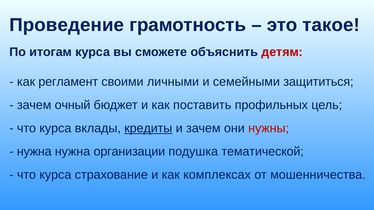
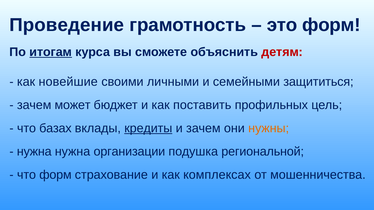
это такое: такое -> форм
итогам underline: none -> present
регламент: регламент -> новейшие
очный: очный -> может
курса at (55, 128): курса -> базах
нужны colour: red -> orange
тематической: тематической -> региональной
курса at (55, 175): курса -> форм
